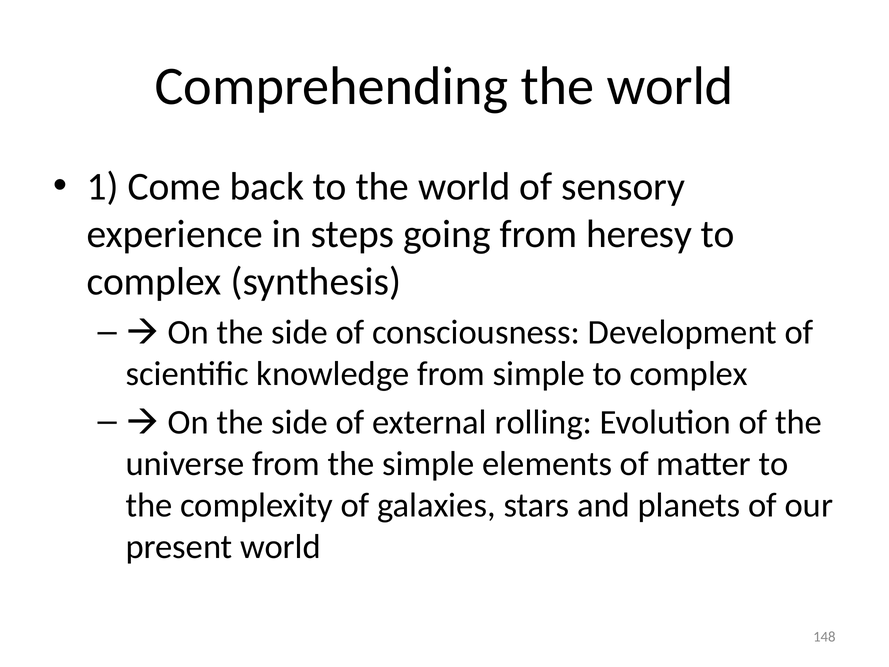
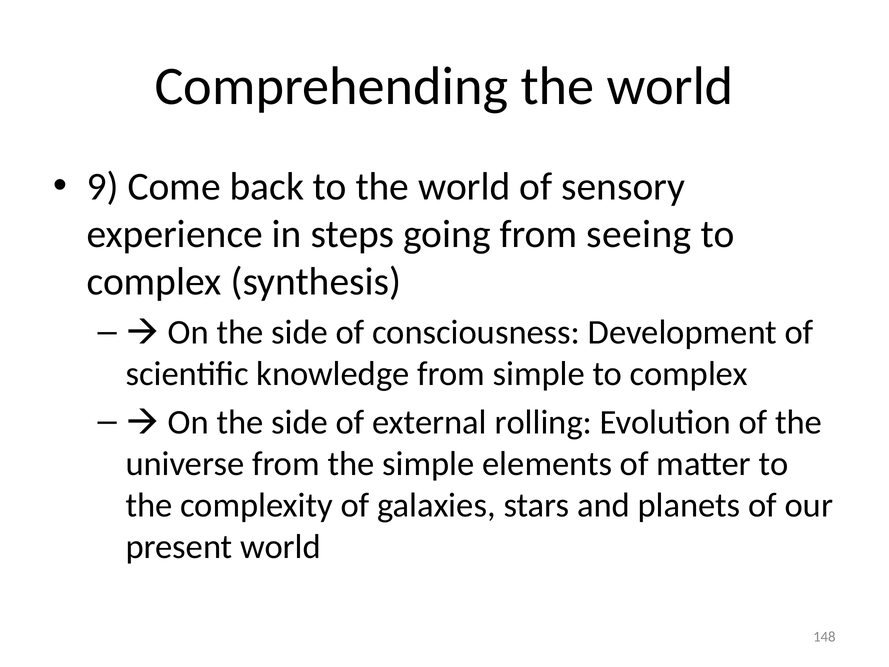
1: 1 -> 9
heresy: heresy -> seeing
